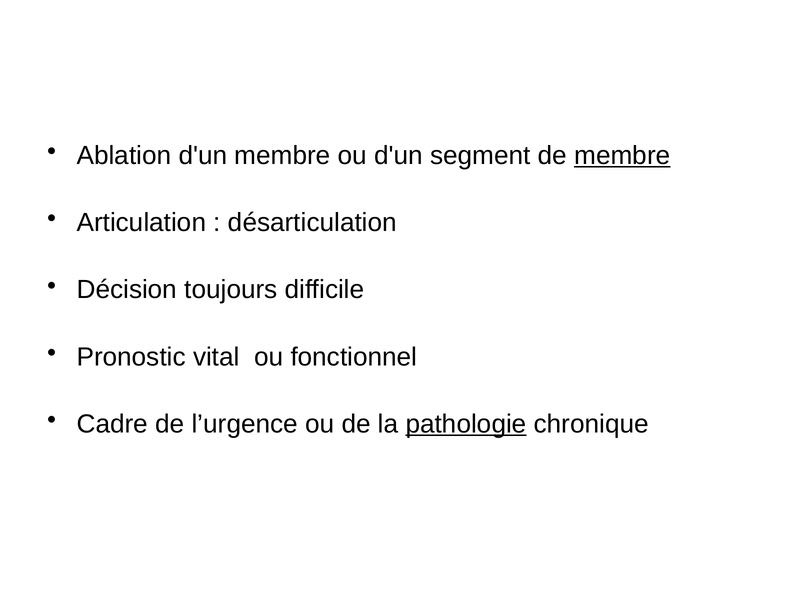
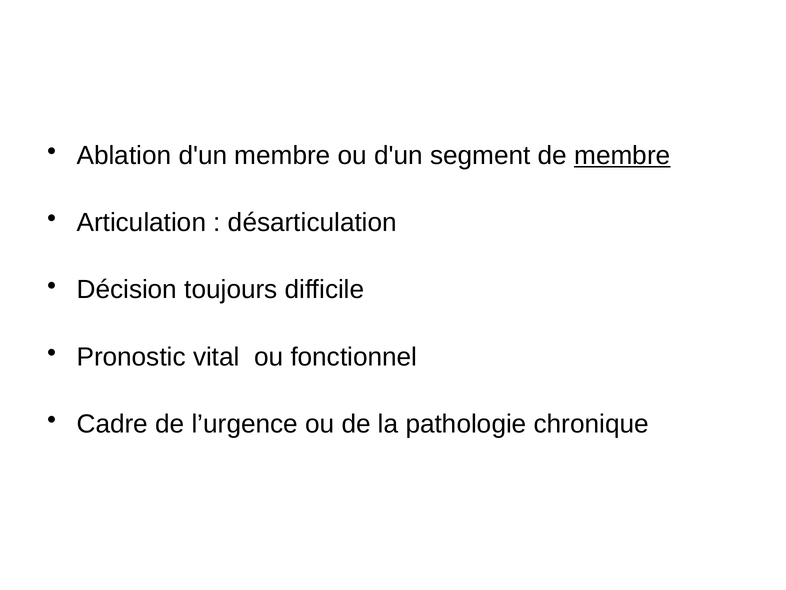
pathologie underline: present -> none
